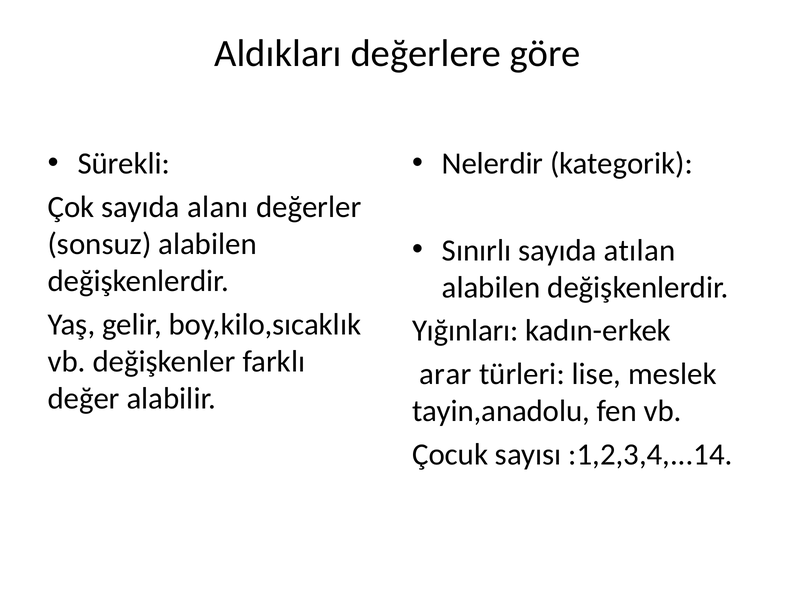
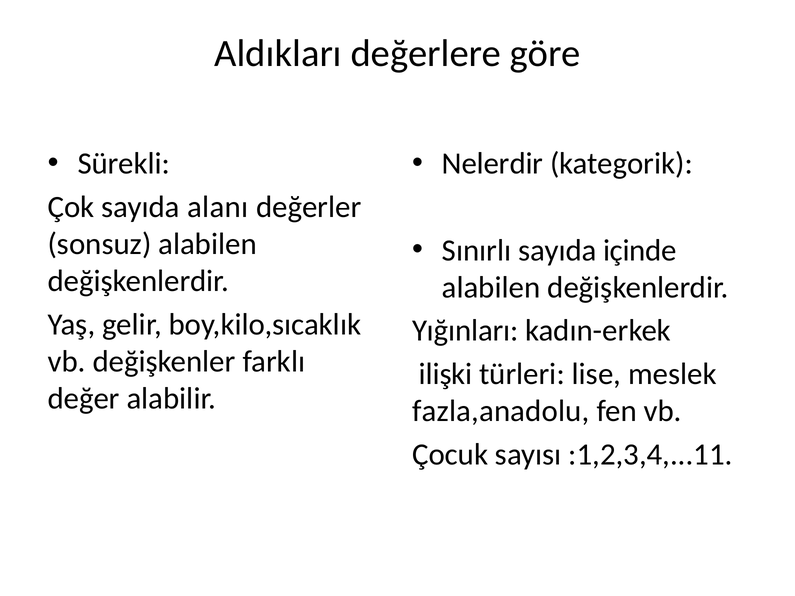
atılan: atılan -> içinde
arar: arar -> ilişki
tayin,anadolu: tayin,anadolu -> fazla,anadolu
:1,2,3,4,...14: :1,2,3,4,...14 -> :1,2,3,4,...11
